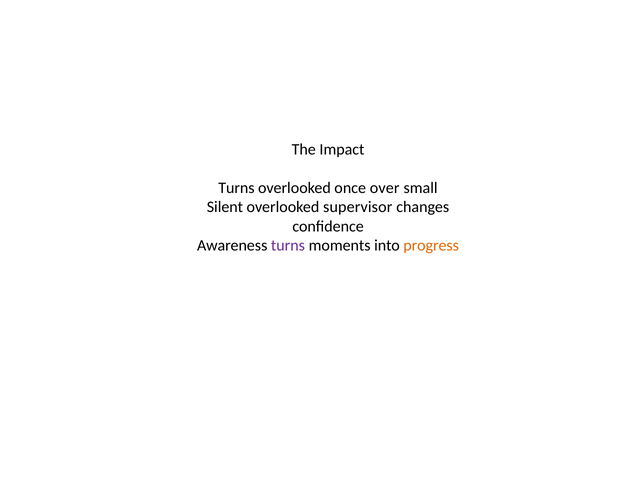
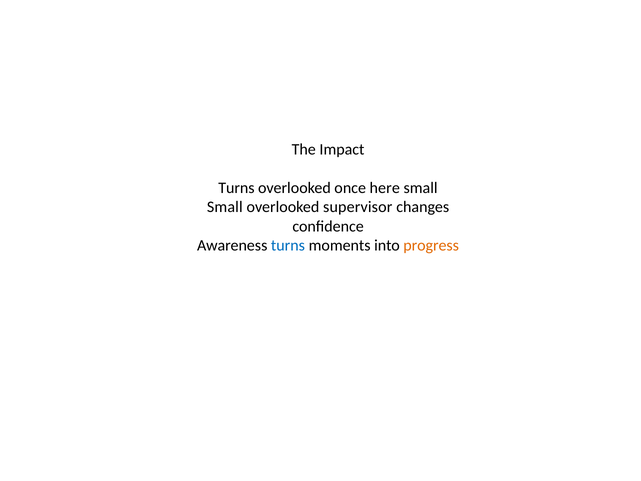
over: over -> here
Silent at (225, 207): Silent -> Small
turns at (288, 246) colour: purple -> blue
